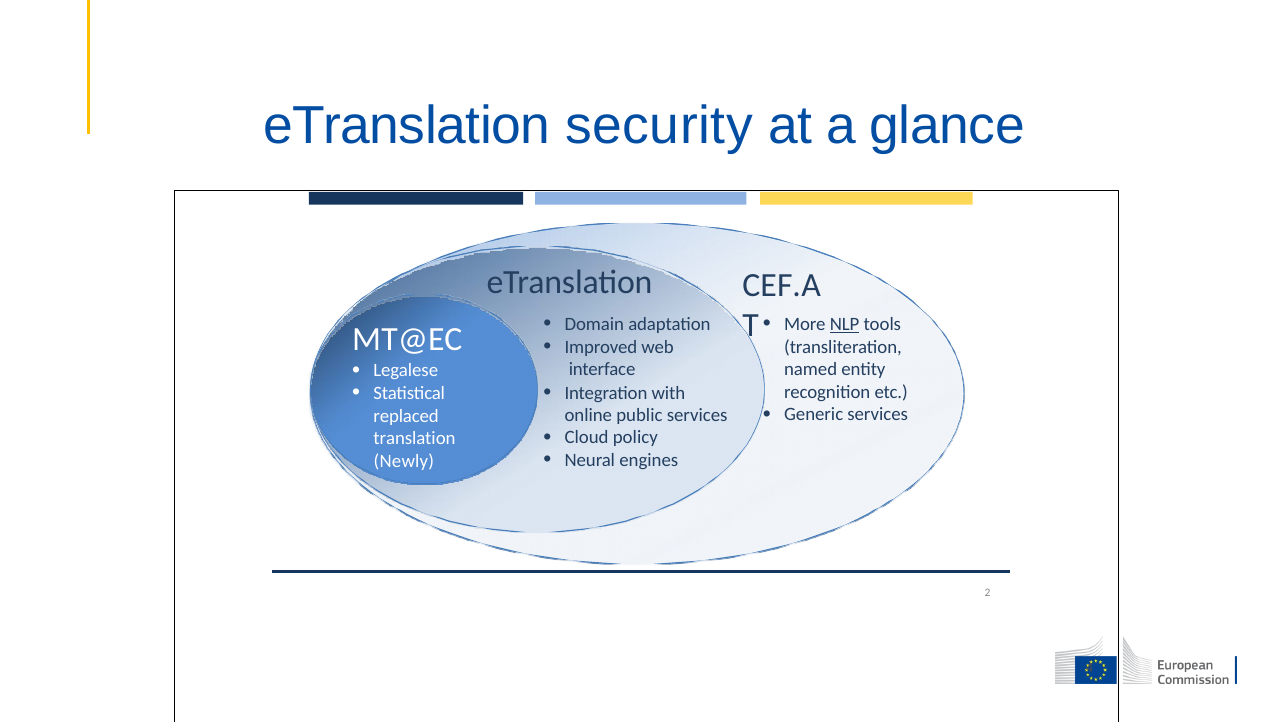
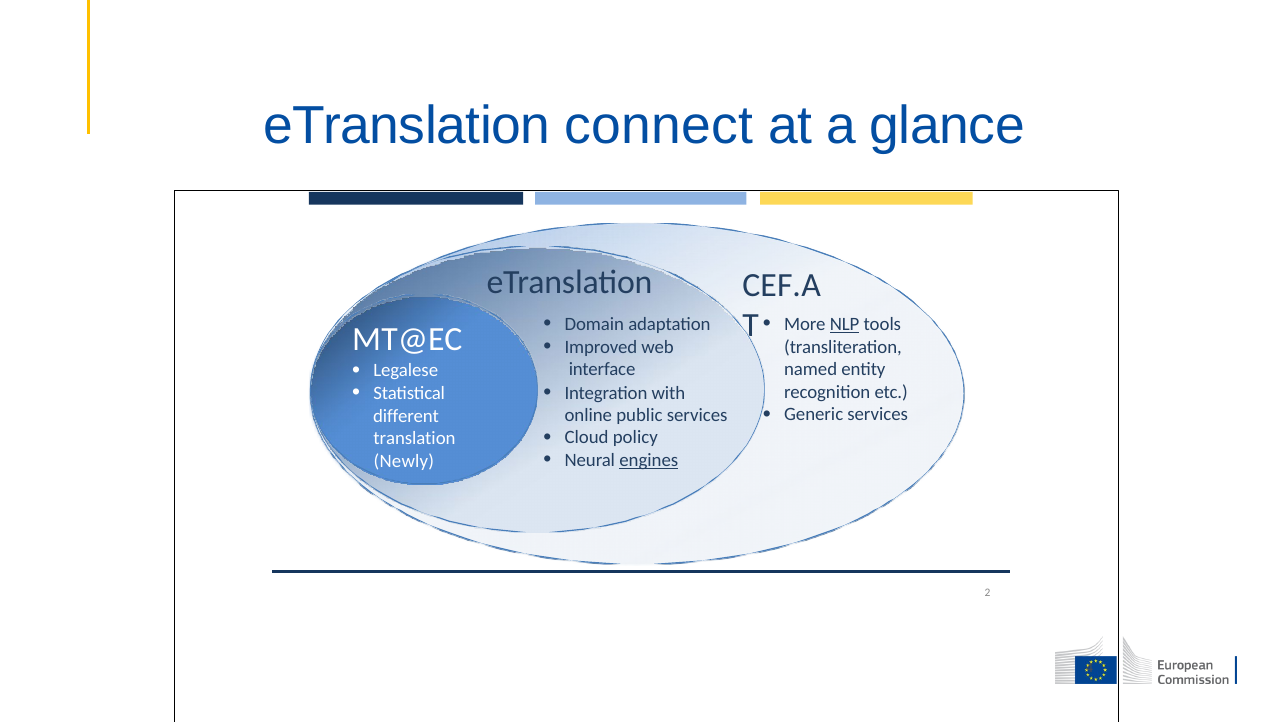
security: security -> connect
replaced: replaced -> different
engines underline: none -> present
